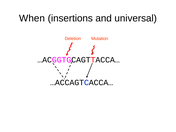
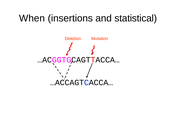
universal: universal -> statistical
